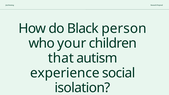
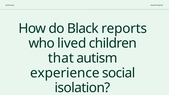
person: person -> reports
your: your -> lived
